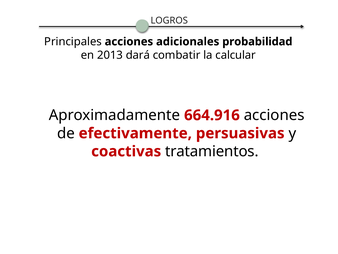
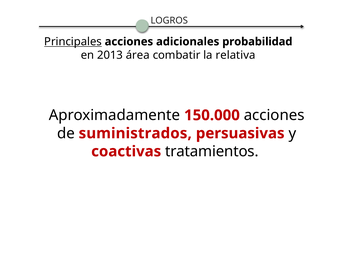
Principales underline: none -> present
dará: dará -> área
calcular: calcular -> relativa
664.916: 664.916 -> 150.000
efectivamente: efectivamente -> suministrados
